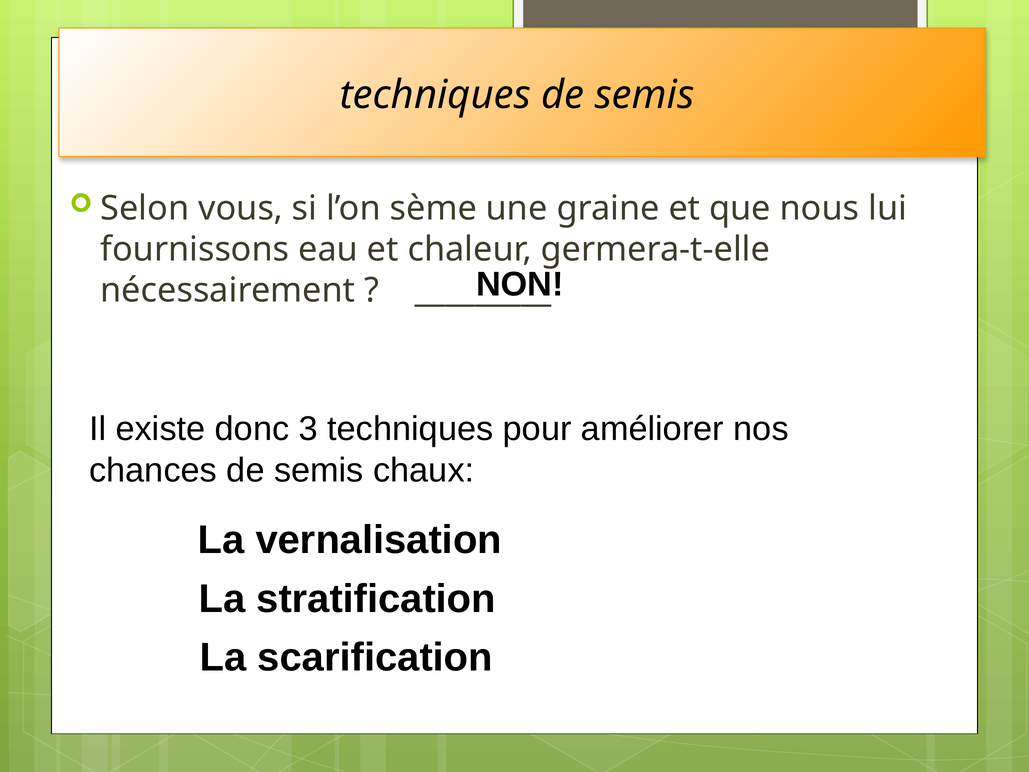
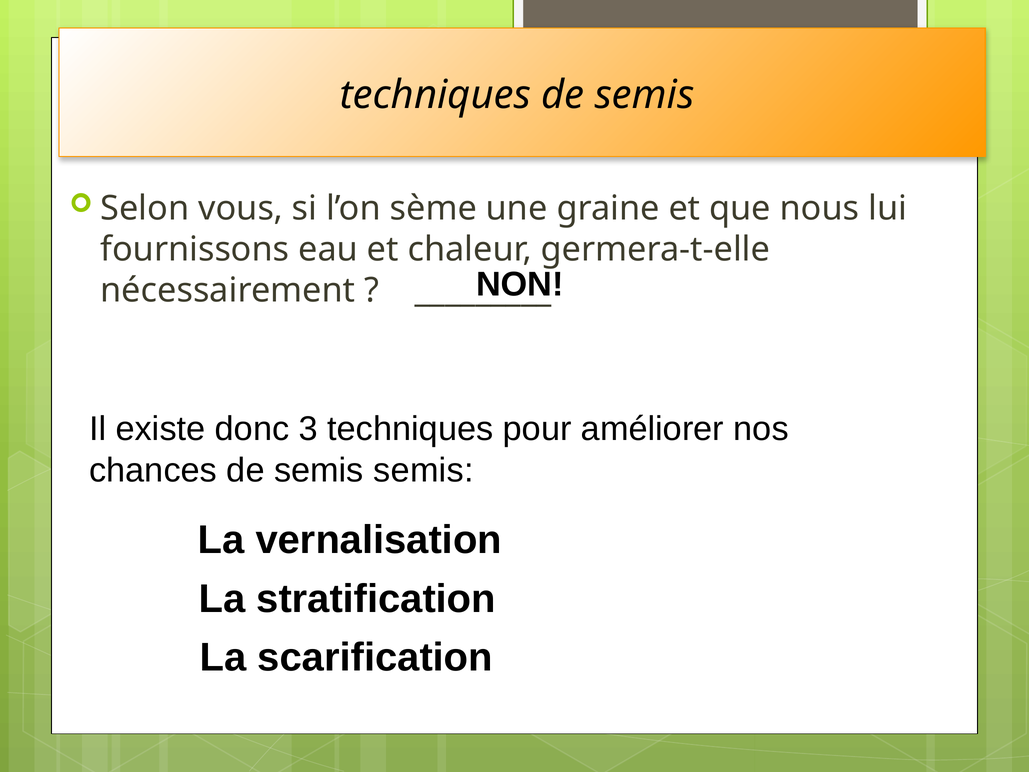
semis chaux: chaux -> semis
